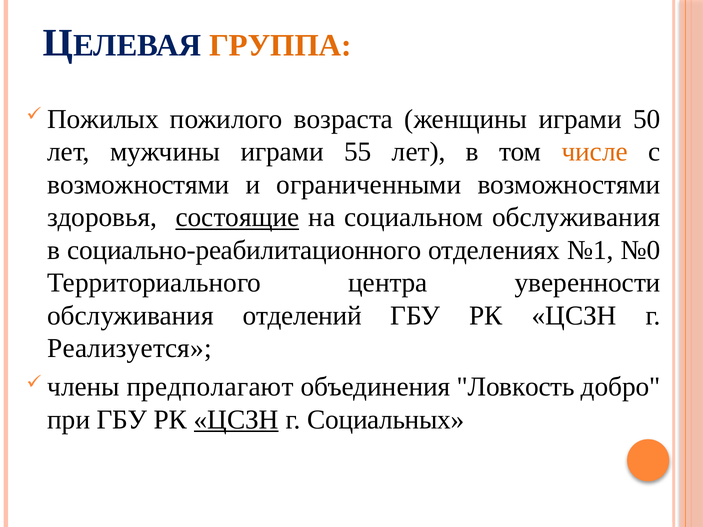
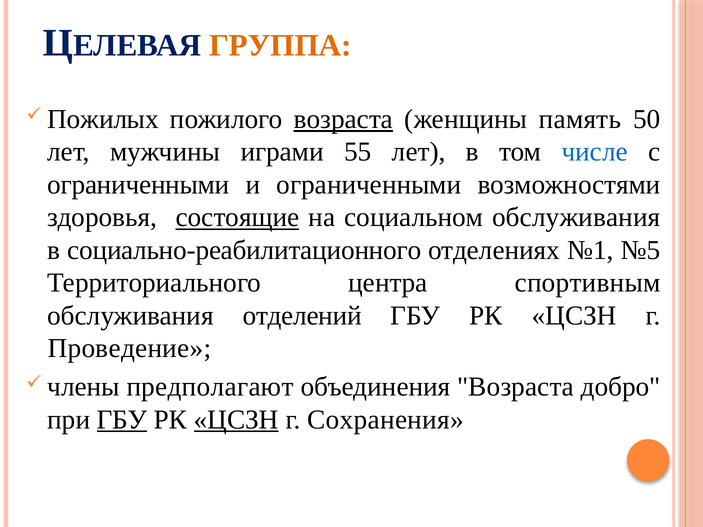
возраста at (343, 119) underline: none -> present
женщины играми: играми -> память
числе colour: orange -> blue
возможностями at (138, 185): возможностями -> ограниченными
№0: №0 -> №5
уверенности: уверенности -> спортивным
Реализуется: Реализуется -> Проведение
объединения Ловкость: Ловкость -> Возраста
ГБУ at (122, 420) underline: none -> present
Социальных: Социальных -> Сохранения
